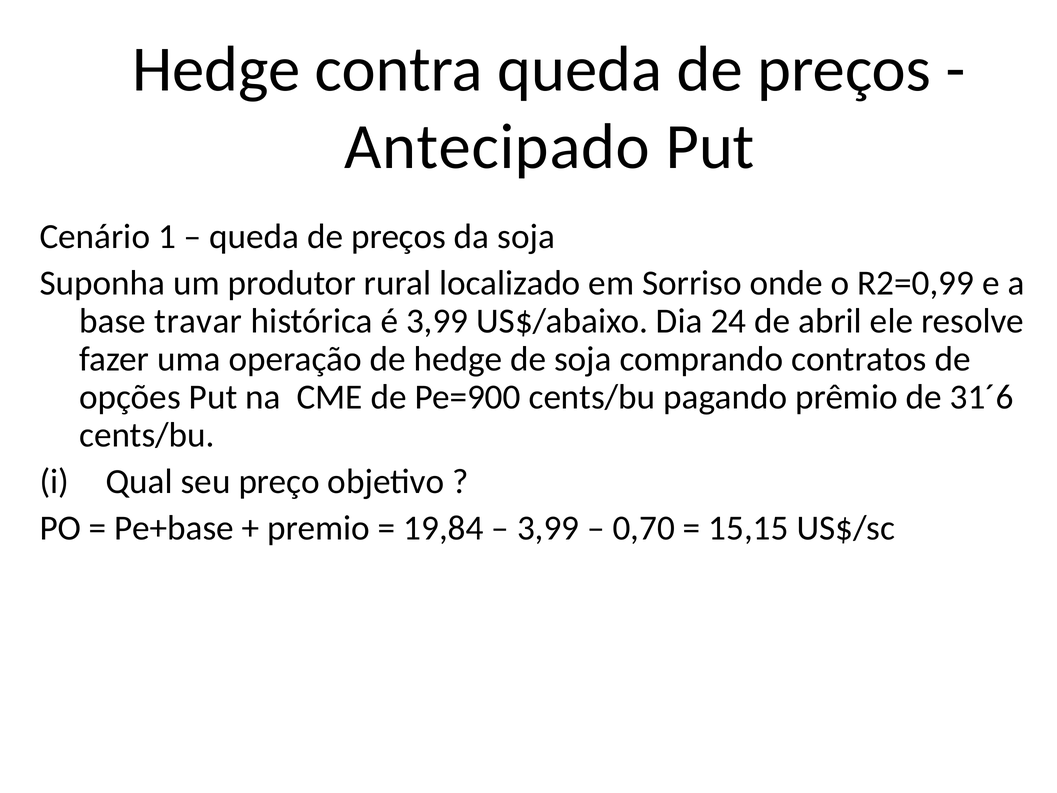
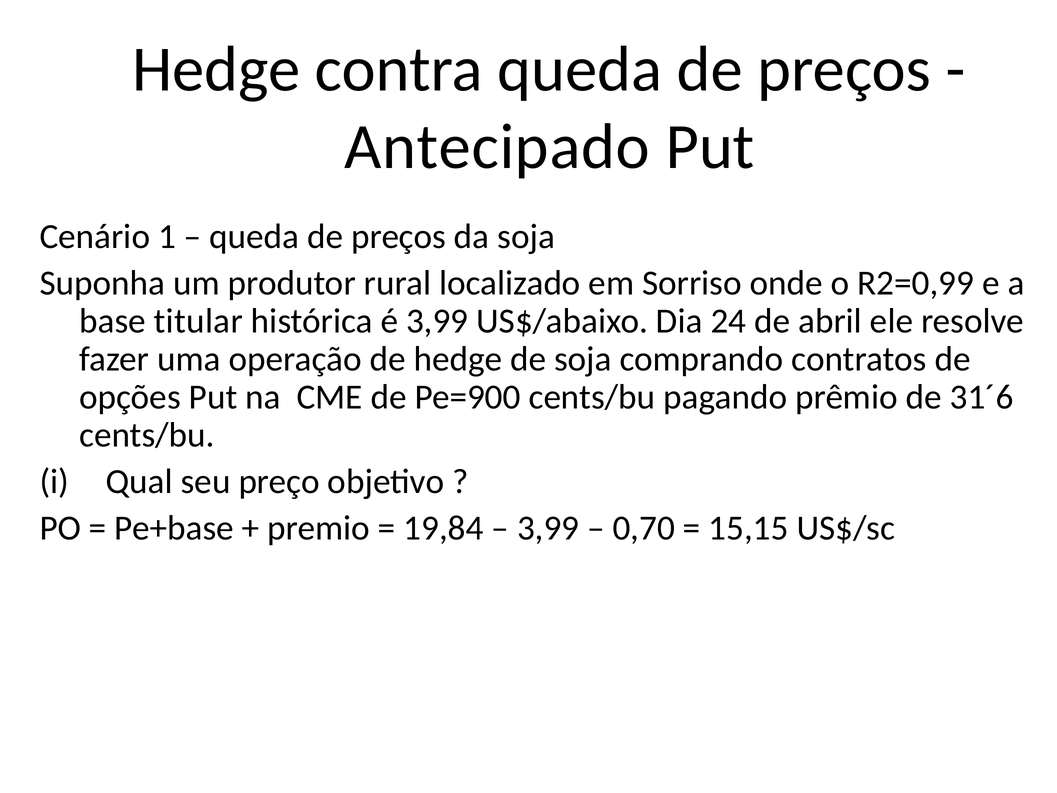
travar: travar -> titular
